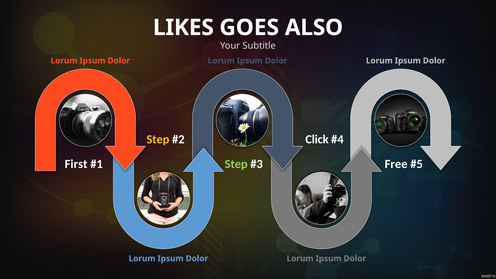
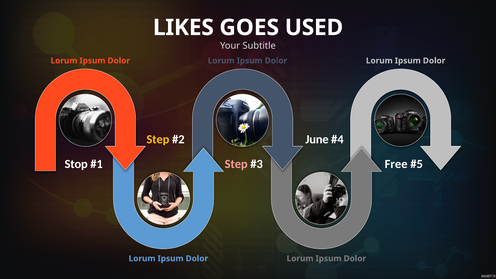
ALSO: ALSO -> USED
Click: Click -> June
First: First -> Stop
Step at (236, 164) colour: light green -> pink
